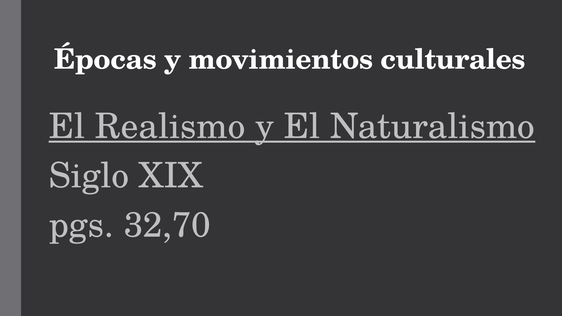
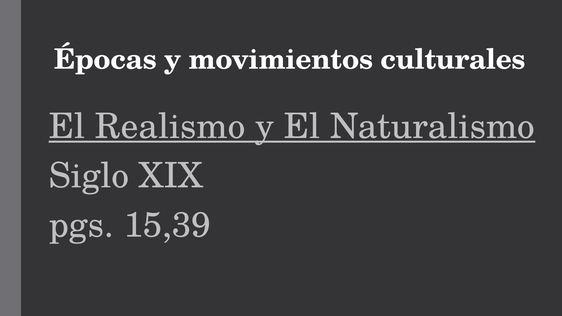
32,70: 32,70 -> 15,39
